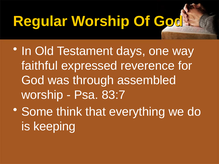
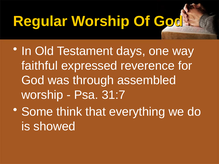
83:7: 83:7 -> 31:7
keeping: keeping -> showed
